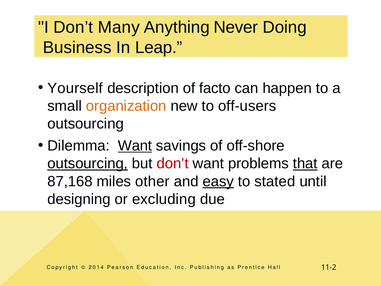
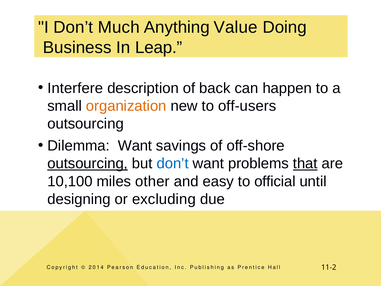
Many: Many -> Much
Never: Never -> Value
Yourself: Yourself -> Interfere
facto: facto -> back
Want at (135, 146) underline: present -> none
don’t at (173, 163) colour: red -> blue
87,168: 87,168 -> 10,100
easy underline: present -> none
stated: stated -> official
